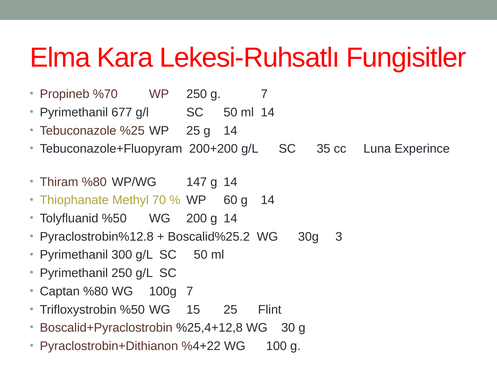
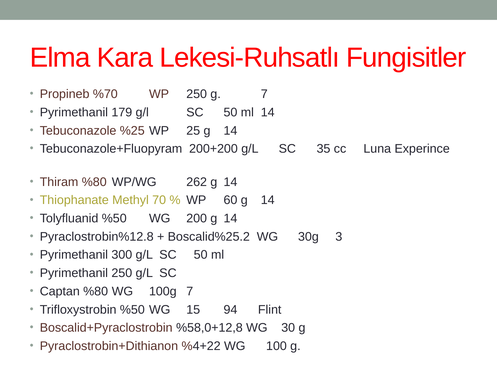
677: 677 -> 179
147: 147 -> 262
15 25: 25 -> 94
%25,4+12,8: %25,4+12,8 -> %58,0+12,8
